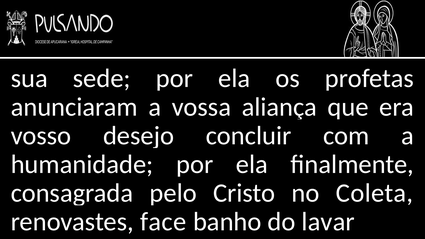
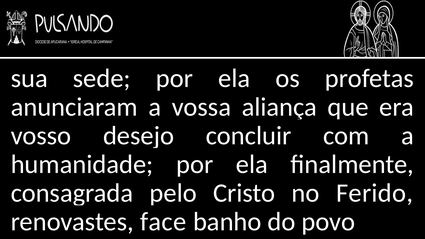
Coleta: Coleta -> Ferido
lavar: lavar -> povo
